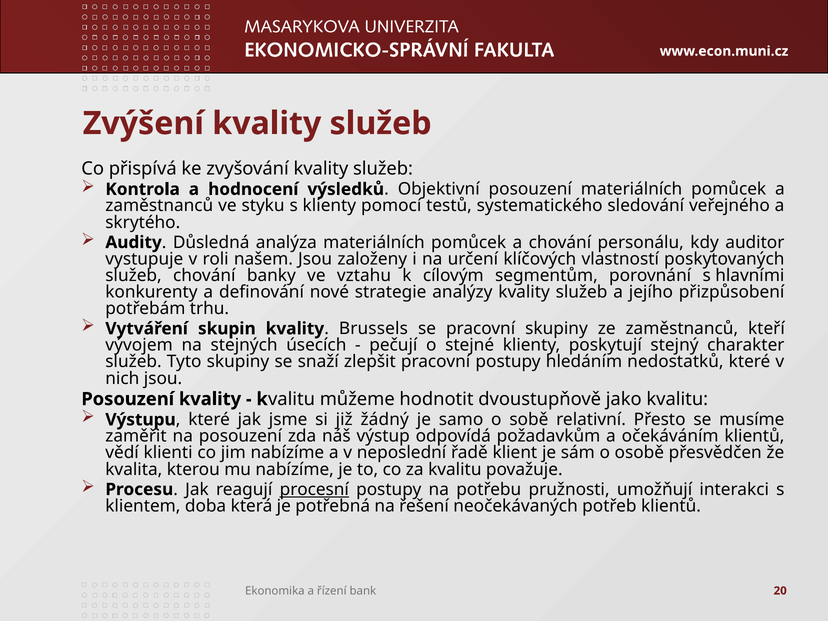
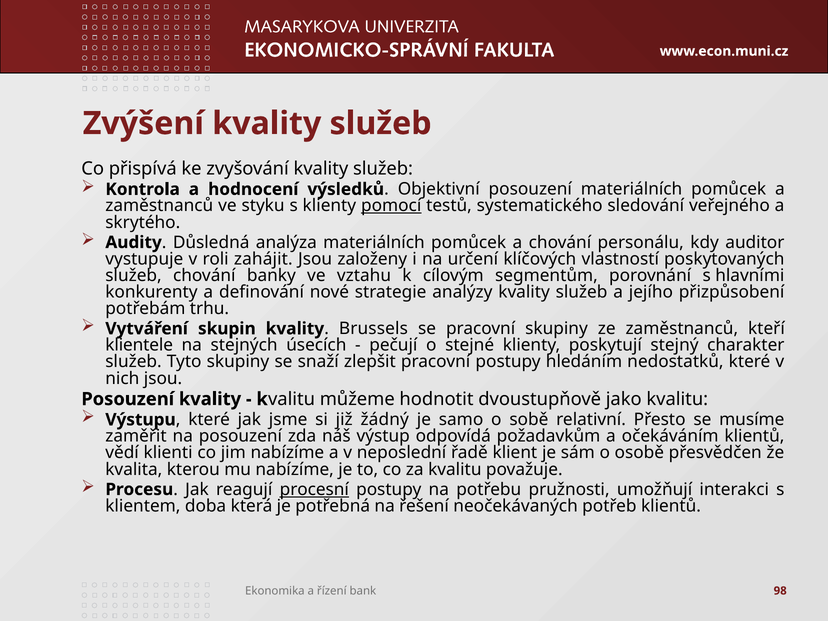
pomocí underline: none -> present
našem: našem -> zahájit
vývojem: vývojem -> klientele
20: 20 -> 98
